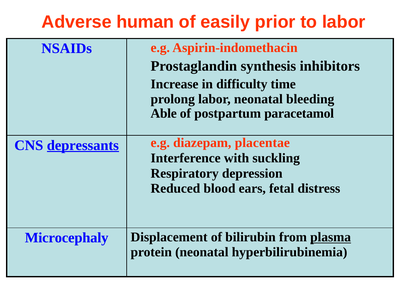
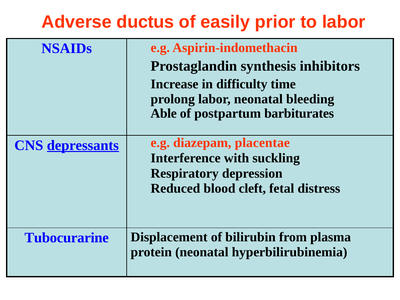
human: human -> ductus
paracetamol: paracetamol -> barbiturates
ears: ears -> cleft
Microcephaly: Microcephaly -> Tubocurarine
plasma underline: present -> none
